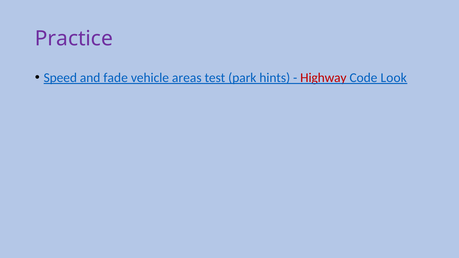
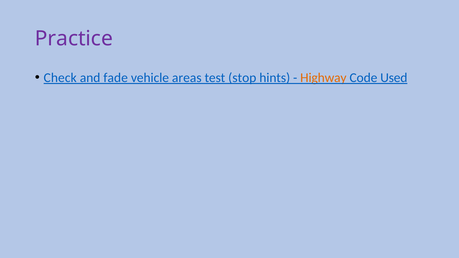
Speed: Speed -> Check
park: park -> stop
Highway colour: red -> orange
Look: Look -> Used
